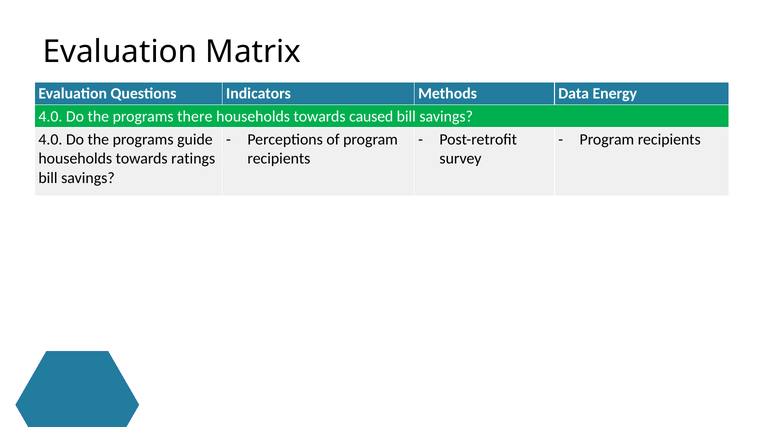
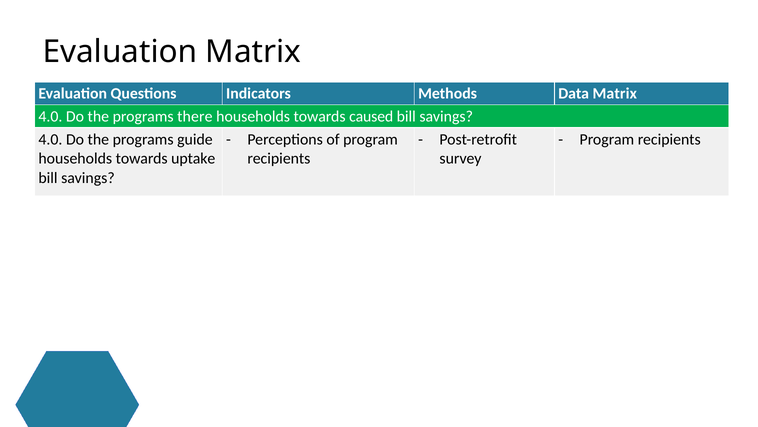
Data Energy: Energy -> Matrix
ratings: ratings -> uptake
